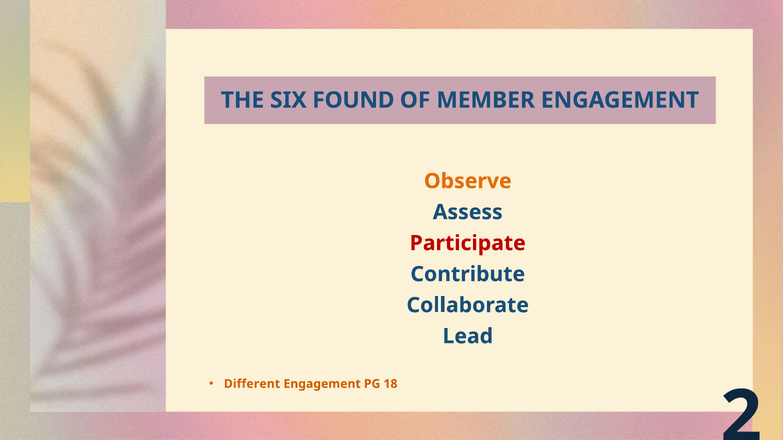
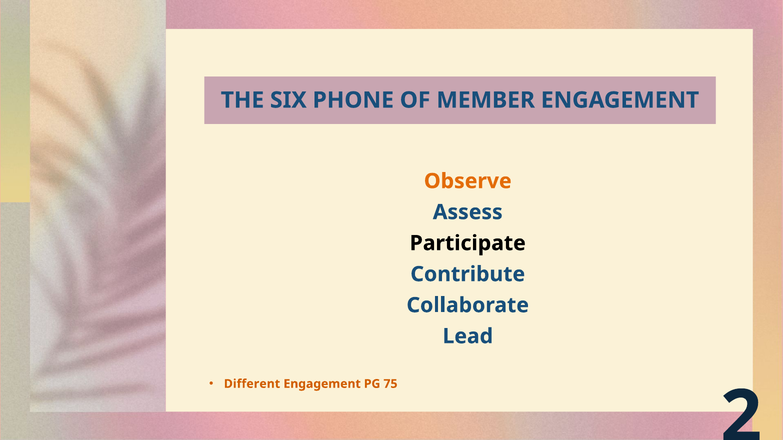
FOUND: FOUND -> PHONE
Participate colour: red -> black
18: 18 -> 75
